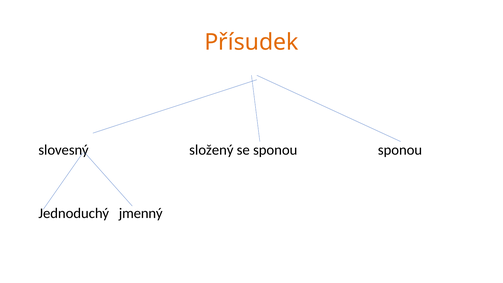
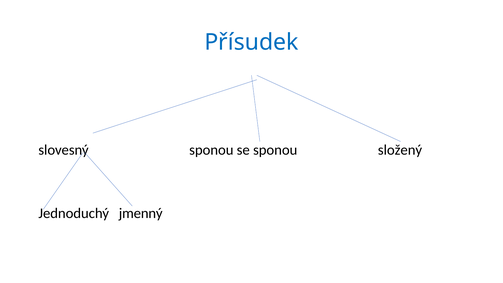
Přísudek colour: orange -> blue
slovesný složený: složený -> sponou
sponou sponou: sponou -> složený
